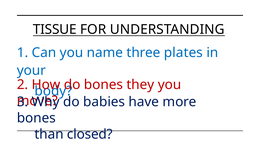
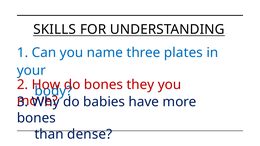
TISSUE: TISSUE -> SKILLS
closed: closed -> dense
